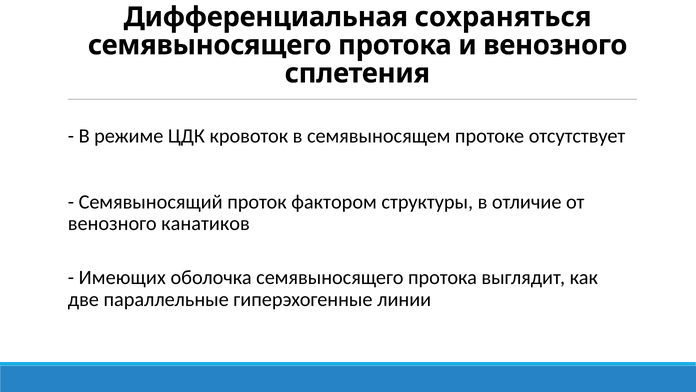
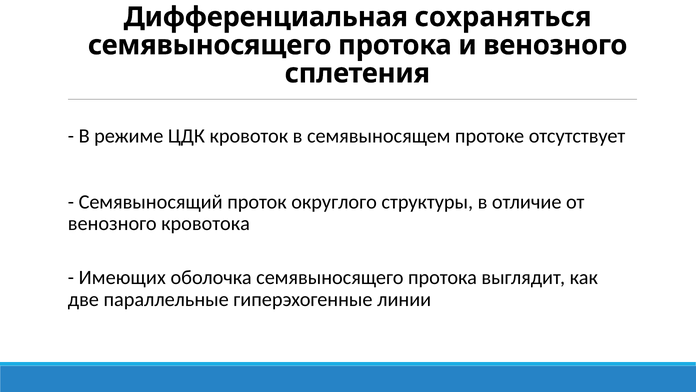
фактором: фактором -> округлого
канатиков: канатиков -> кровотока
